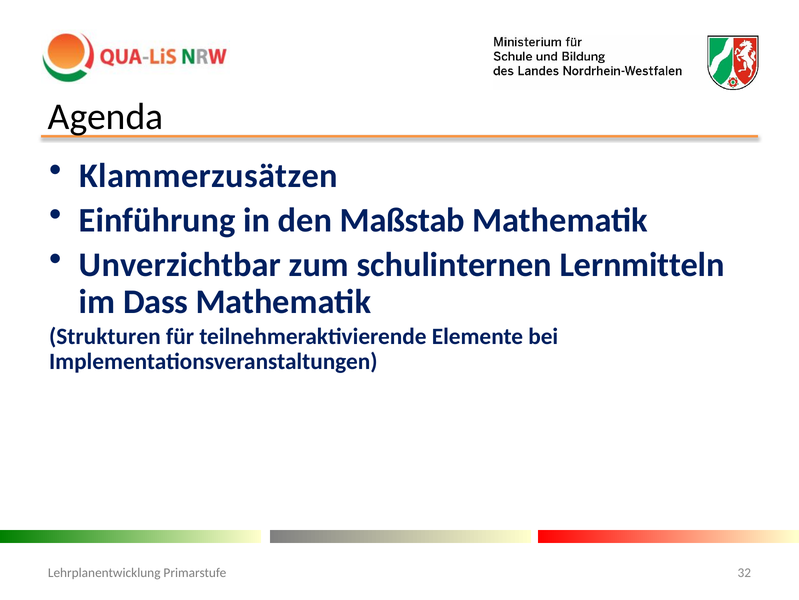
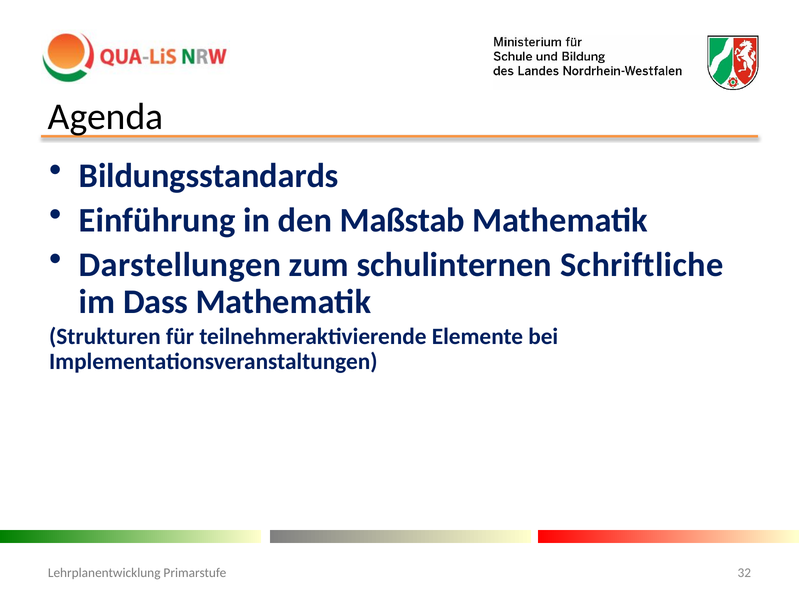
Klammerzusätzen: Klammerzusätzen -> Bildungsstandards
Unverzichtbar: Unverzichtbar -> Darstellungen
Lernmitteln: Lernmitteln -> Schriftliche
